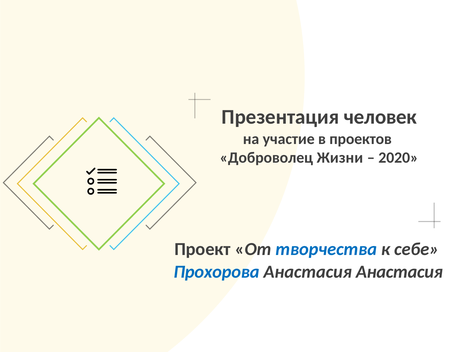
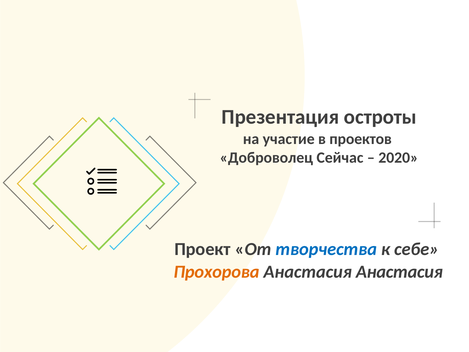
человек: человек -> остроты
Жизни: Жизни -> Сейчас
Прохорова colour: blue -> orange
